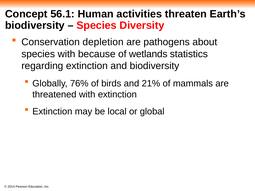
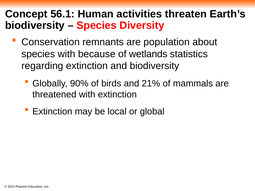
depletion: depletion -> remnants
pathogens: pathogens -> population
76%: 76% -> 90%
